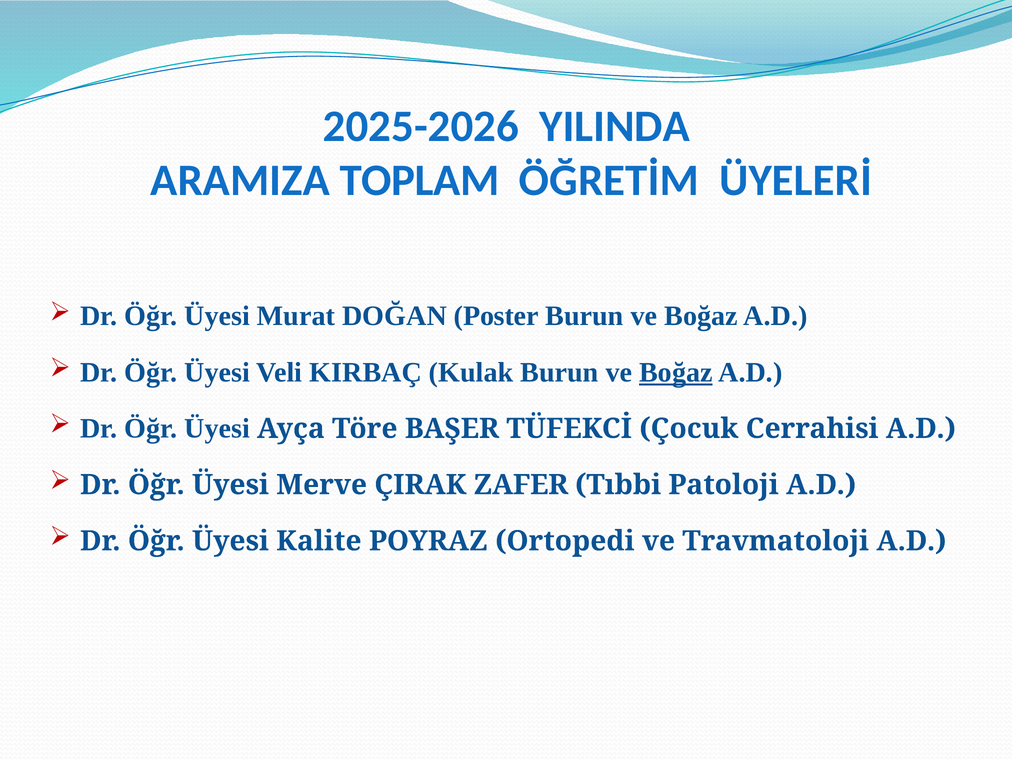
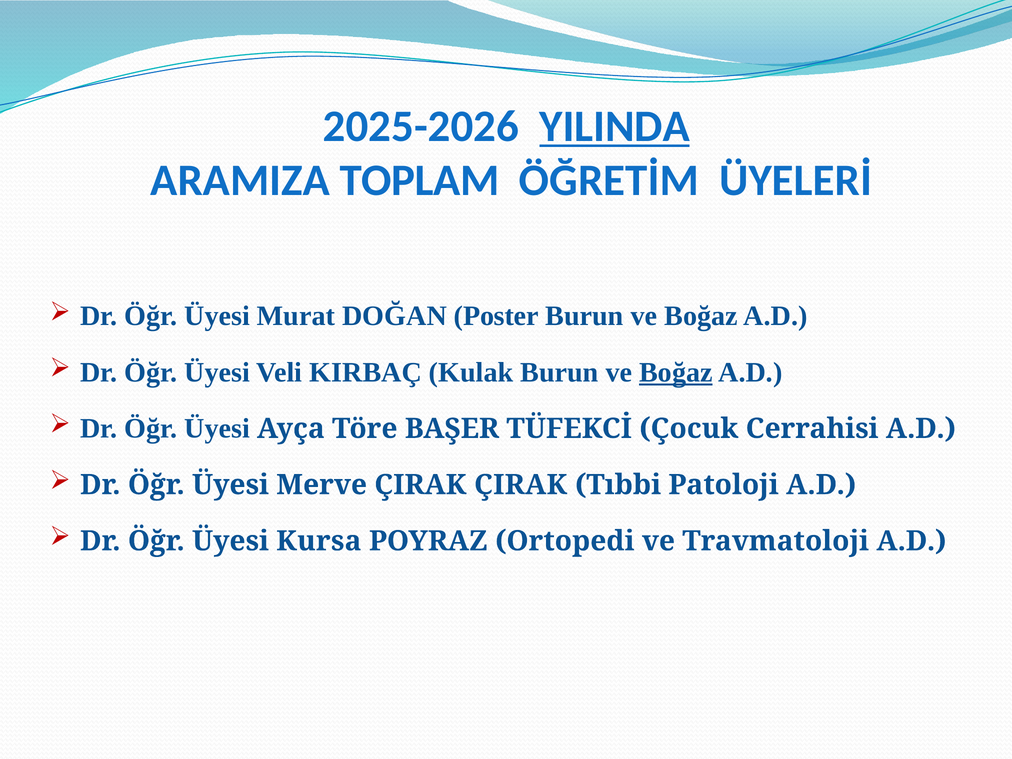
YILINDA underline: none -> present
ÇIRAK ZAFER: ZAFER -> ÇIRAK
Kalite: Kalite -> Kursa
